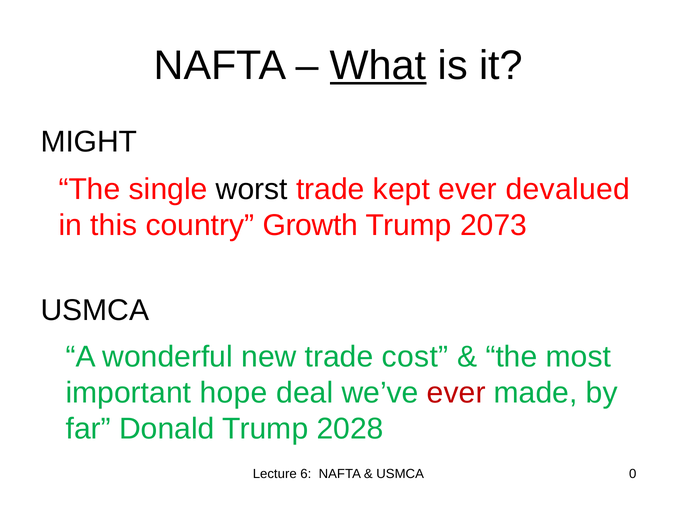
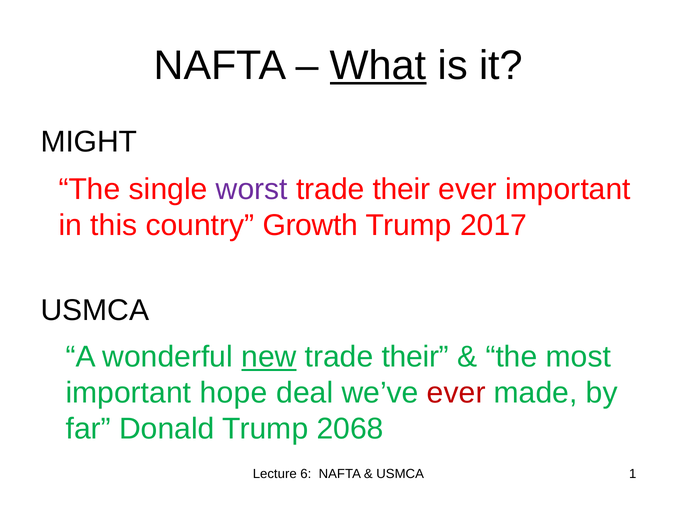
worst colour: black -> purple
kept at (401, 190): kept -> their
ever devalued: devalued -> important
2073: 2073 -> 2017
new underline: none -> present
cost at (415, 357): cost -> their
2028: 2028 -> 2068
0: 0 -> 1
